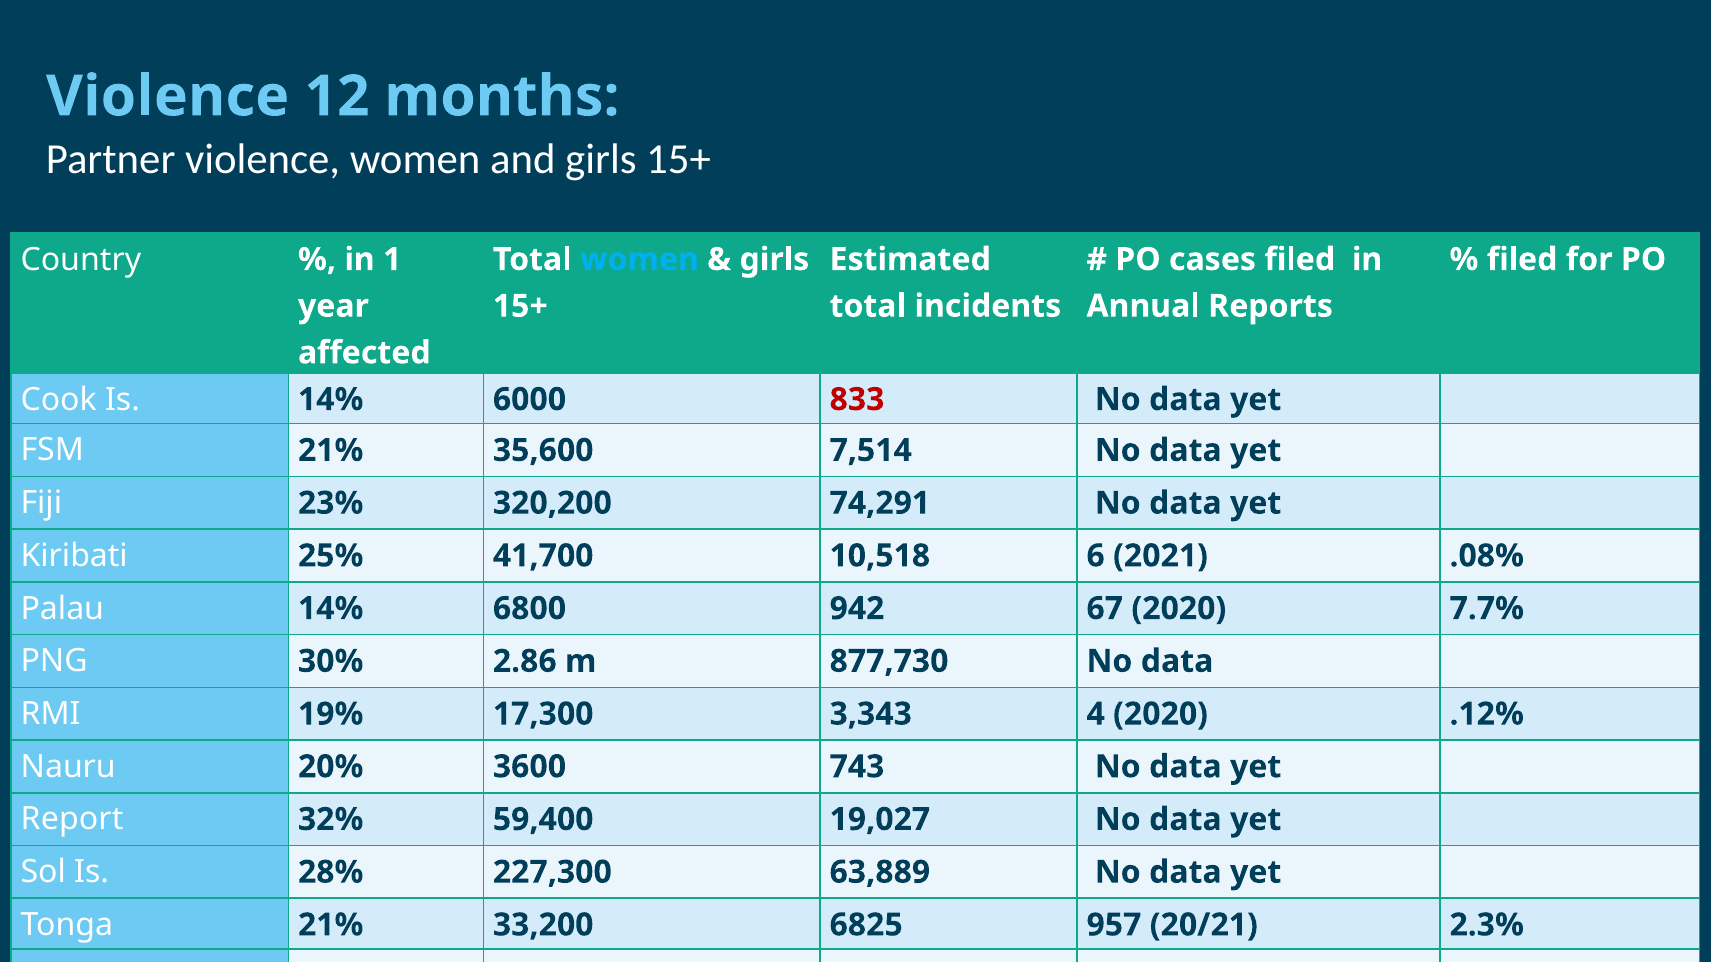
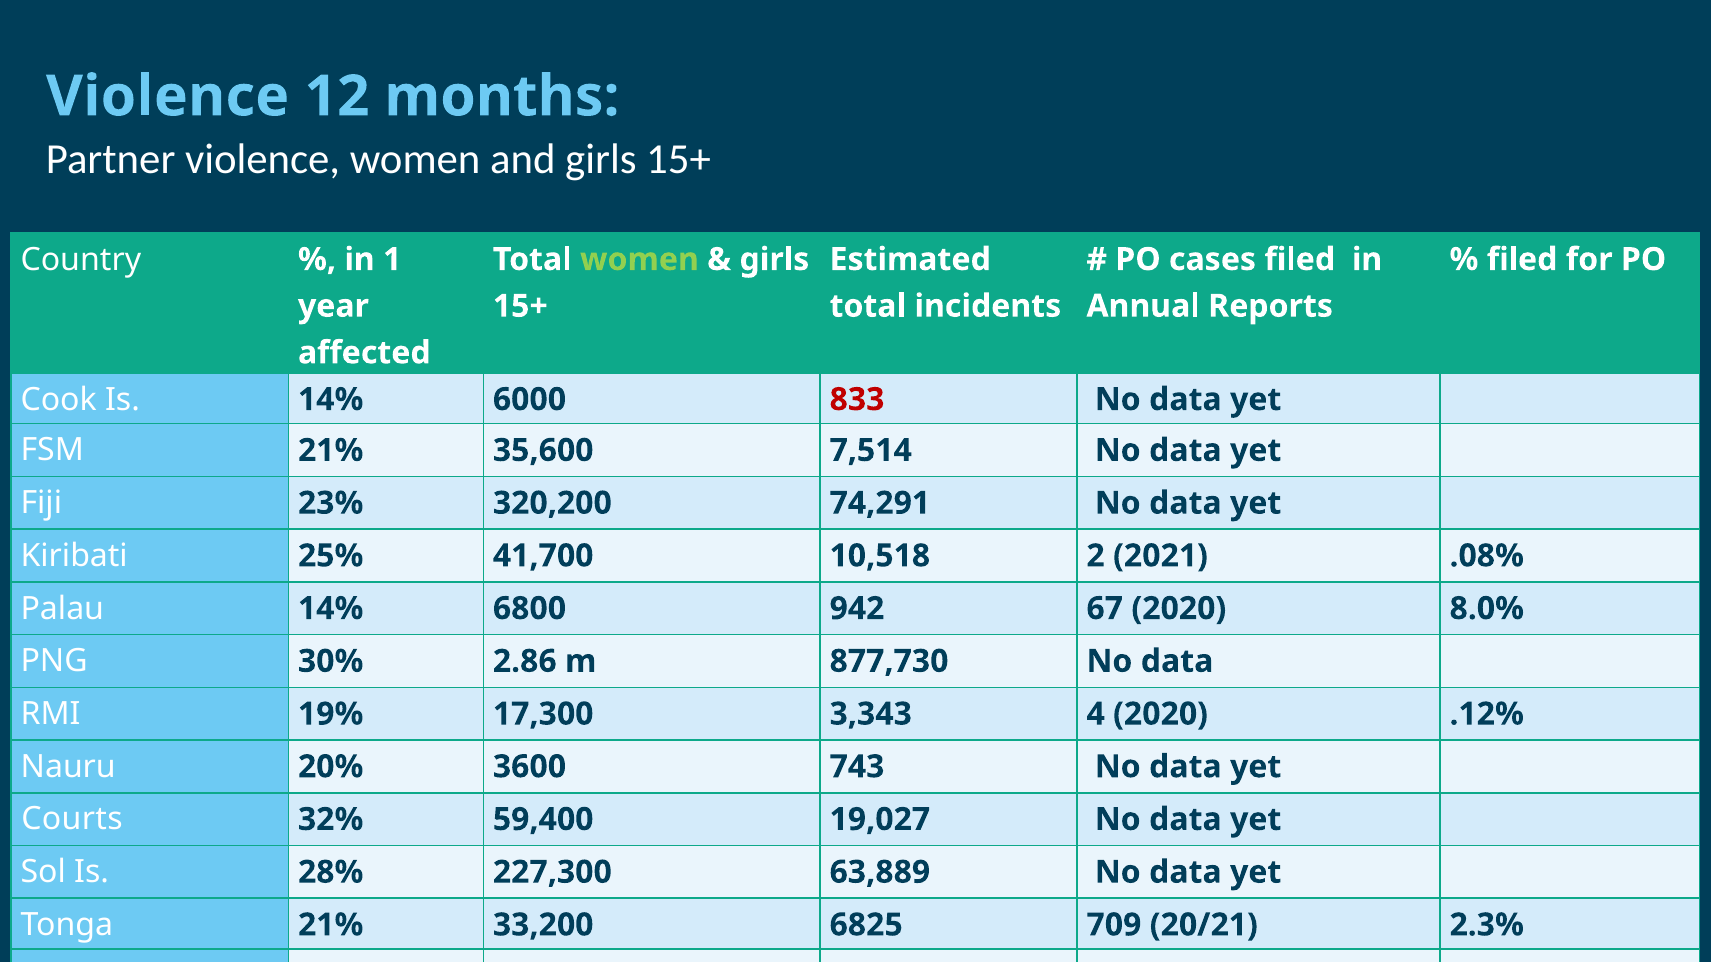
women at (639, 260) colour: light blue -> light green
6: 6 -> 2
7.7%: 7.7% -> 8.0%
Report: Report -> Courts
957: 957 -> 709
